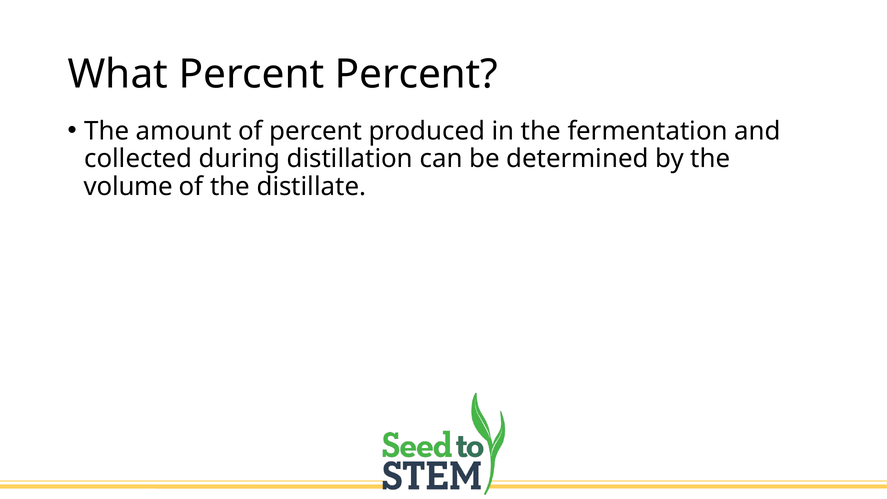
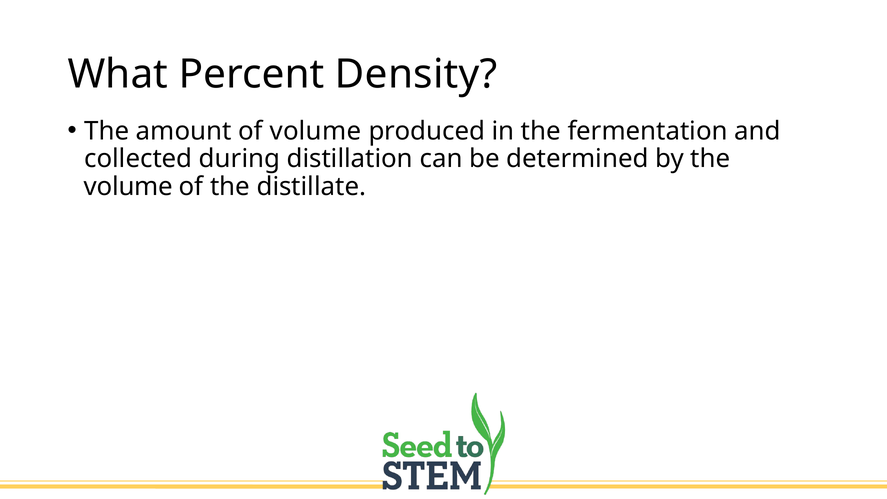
Percent Percent: Percent -> Density
of percent: percent -> volume
